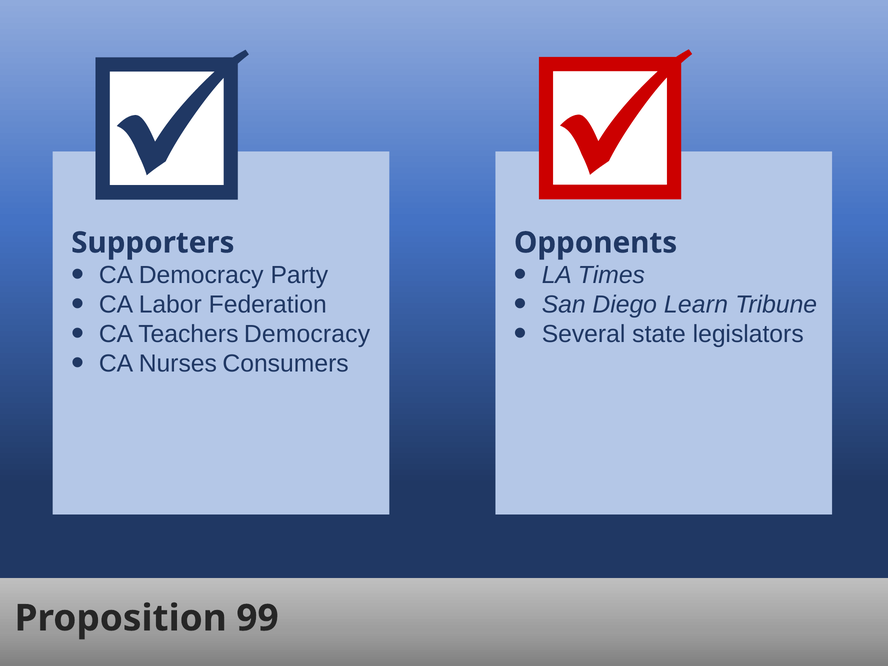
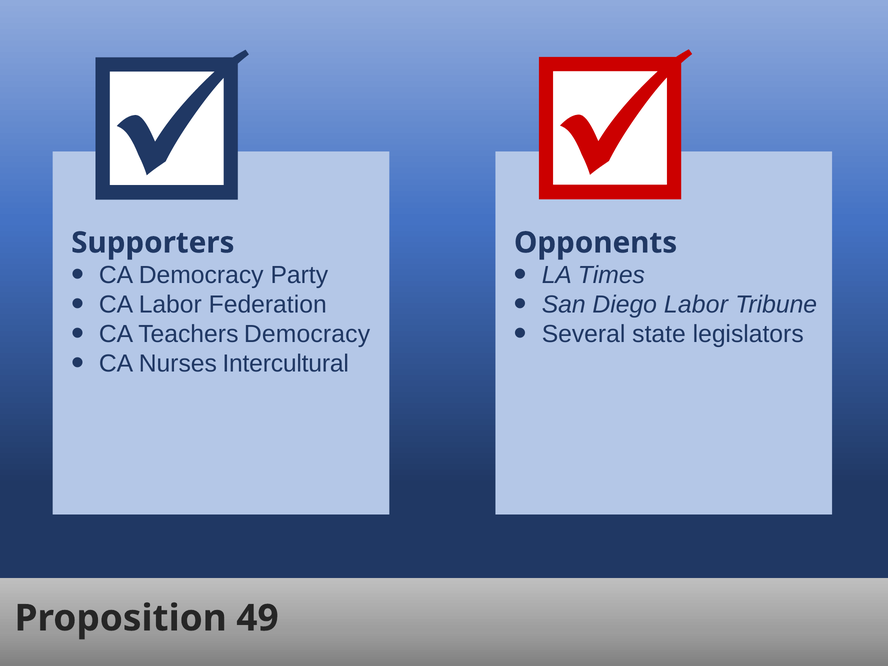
Diego Learn: Learn -> Labor
Consumers: Consumers -> Intercultural
99: 99 -> 49
